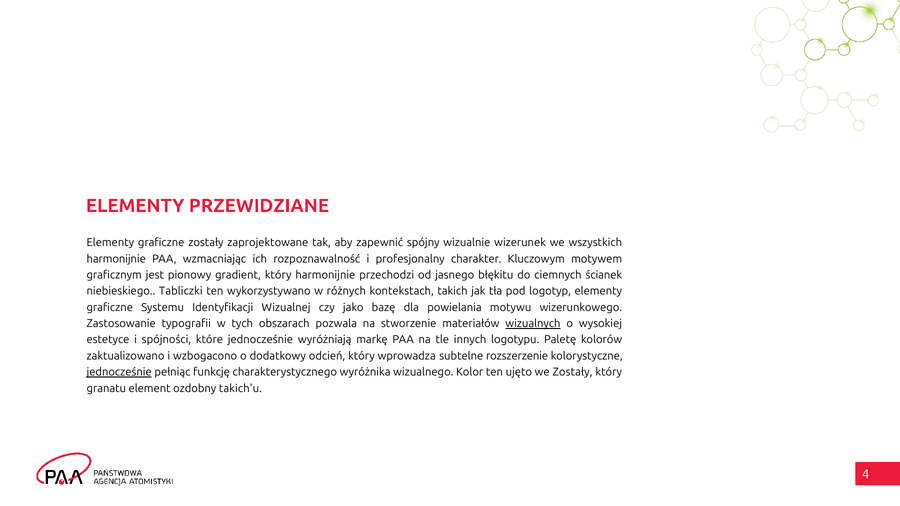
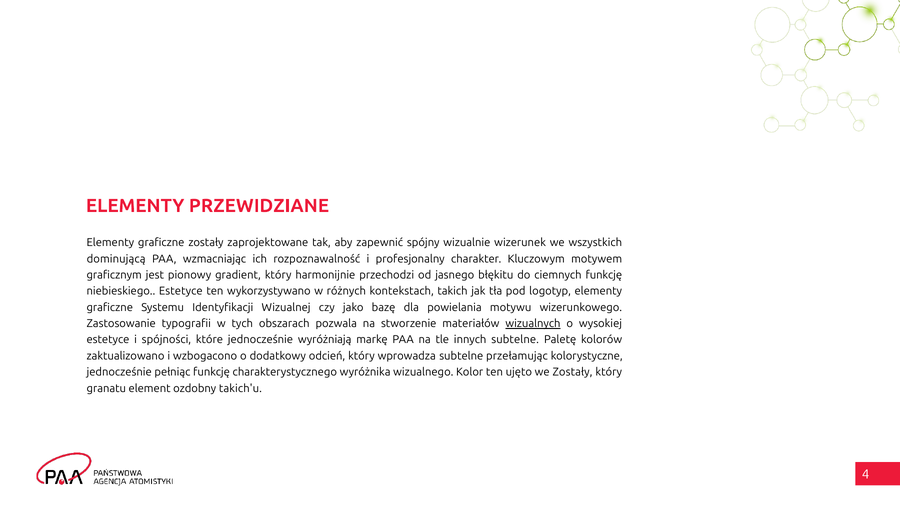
harmonijnie at (116, 259): harmonijnie -> dominującą
ciemnych ścianek: ścianek -> funkcję
niebieskiego Tabliczki: Tabliczki -> Estetyce
innych logotypu: logotypu -> subtelne
rozszerzenie: rozszerzenie -> przełamując
jednocześnie at (119, 372) underline: present -> none
